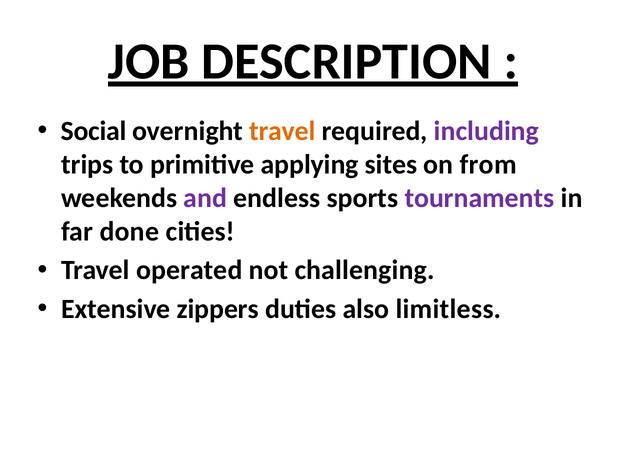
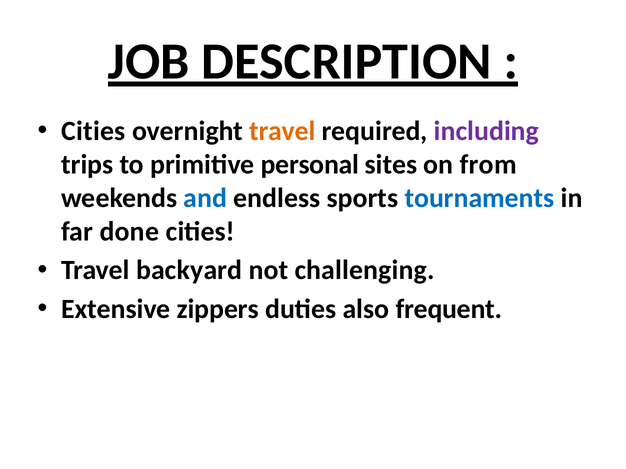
Social at (94, 131): Social -> Cities
applying: applying -> personal
and colour: purple -> blue
tournaments colour: purple -> blue
operated: operated -> backyard
limitless: limitless -> frequent
